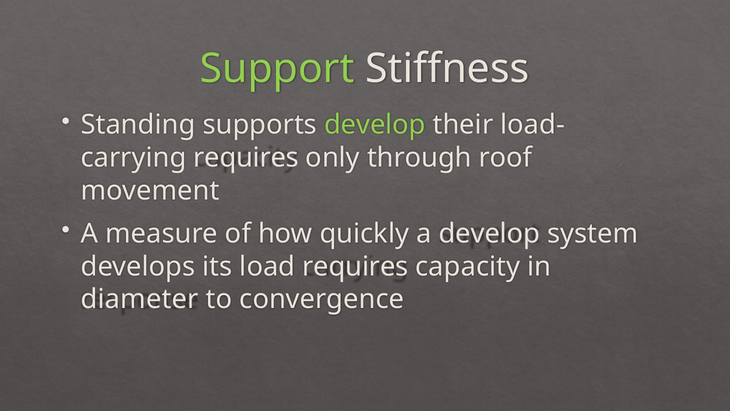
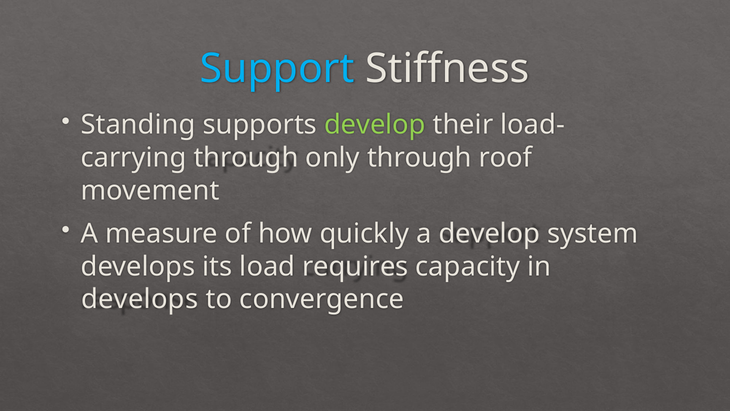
Support colour: light green -> light blue
carrying requires: requires -> through
diameter at (140, 299): diameter -> develops
